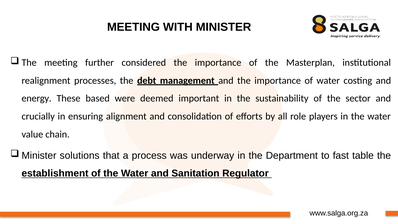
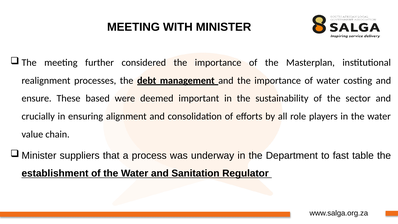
energy: energy -> ensure
solutions: solutions -> suppliers
